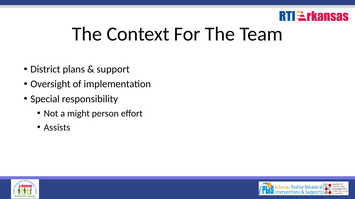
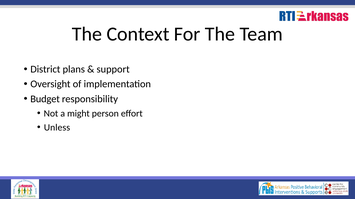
Special: Special -> Budget
Assists: Assists -> Unless
